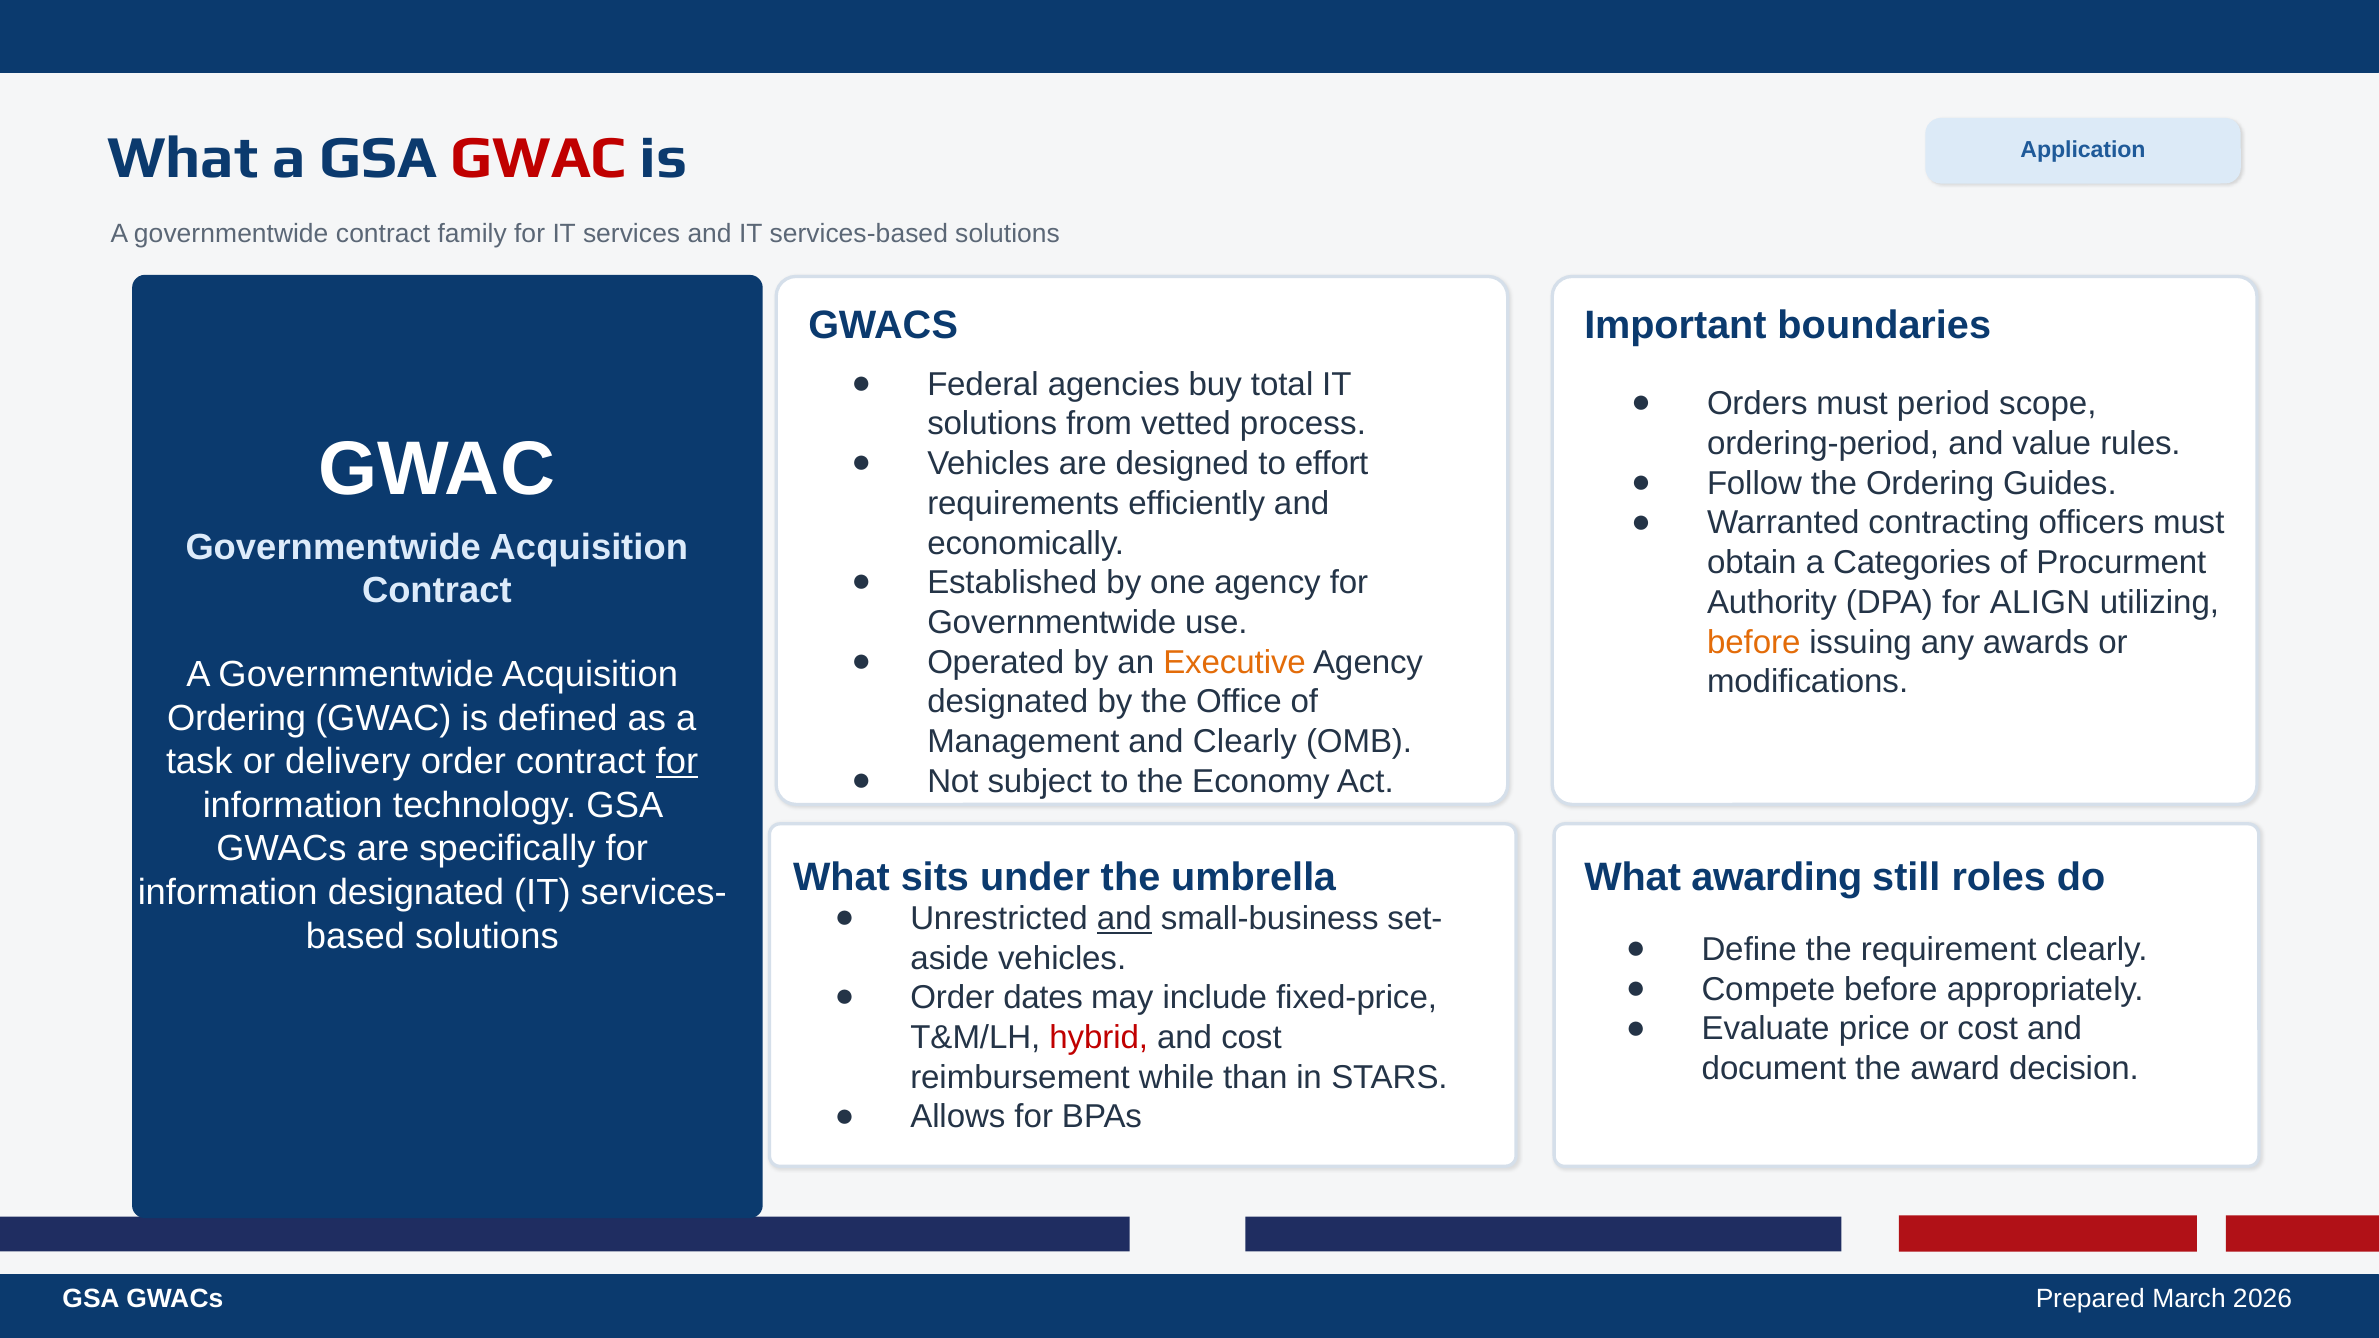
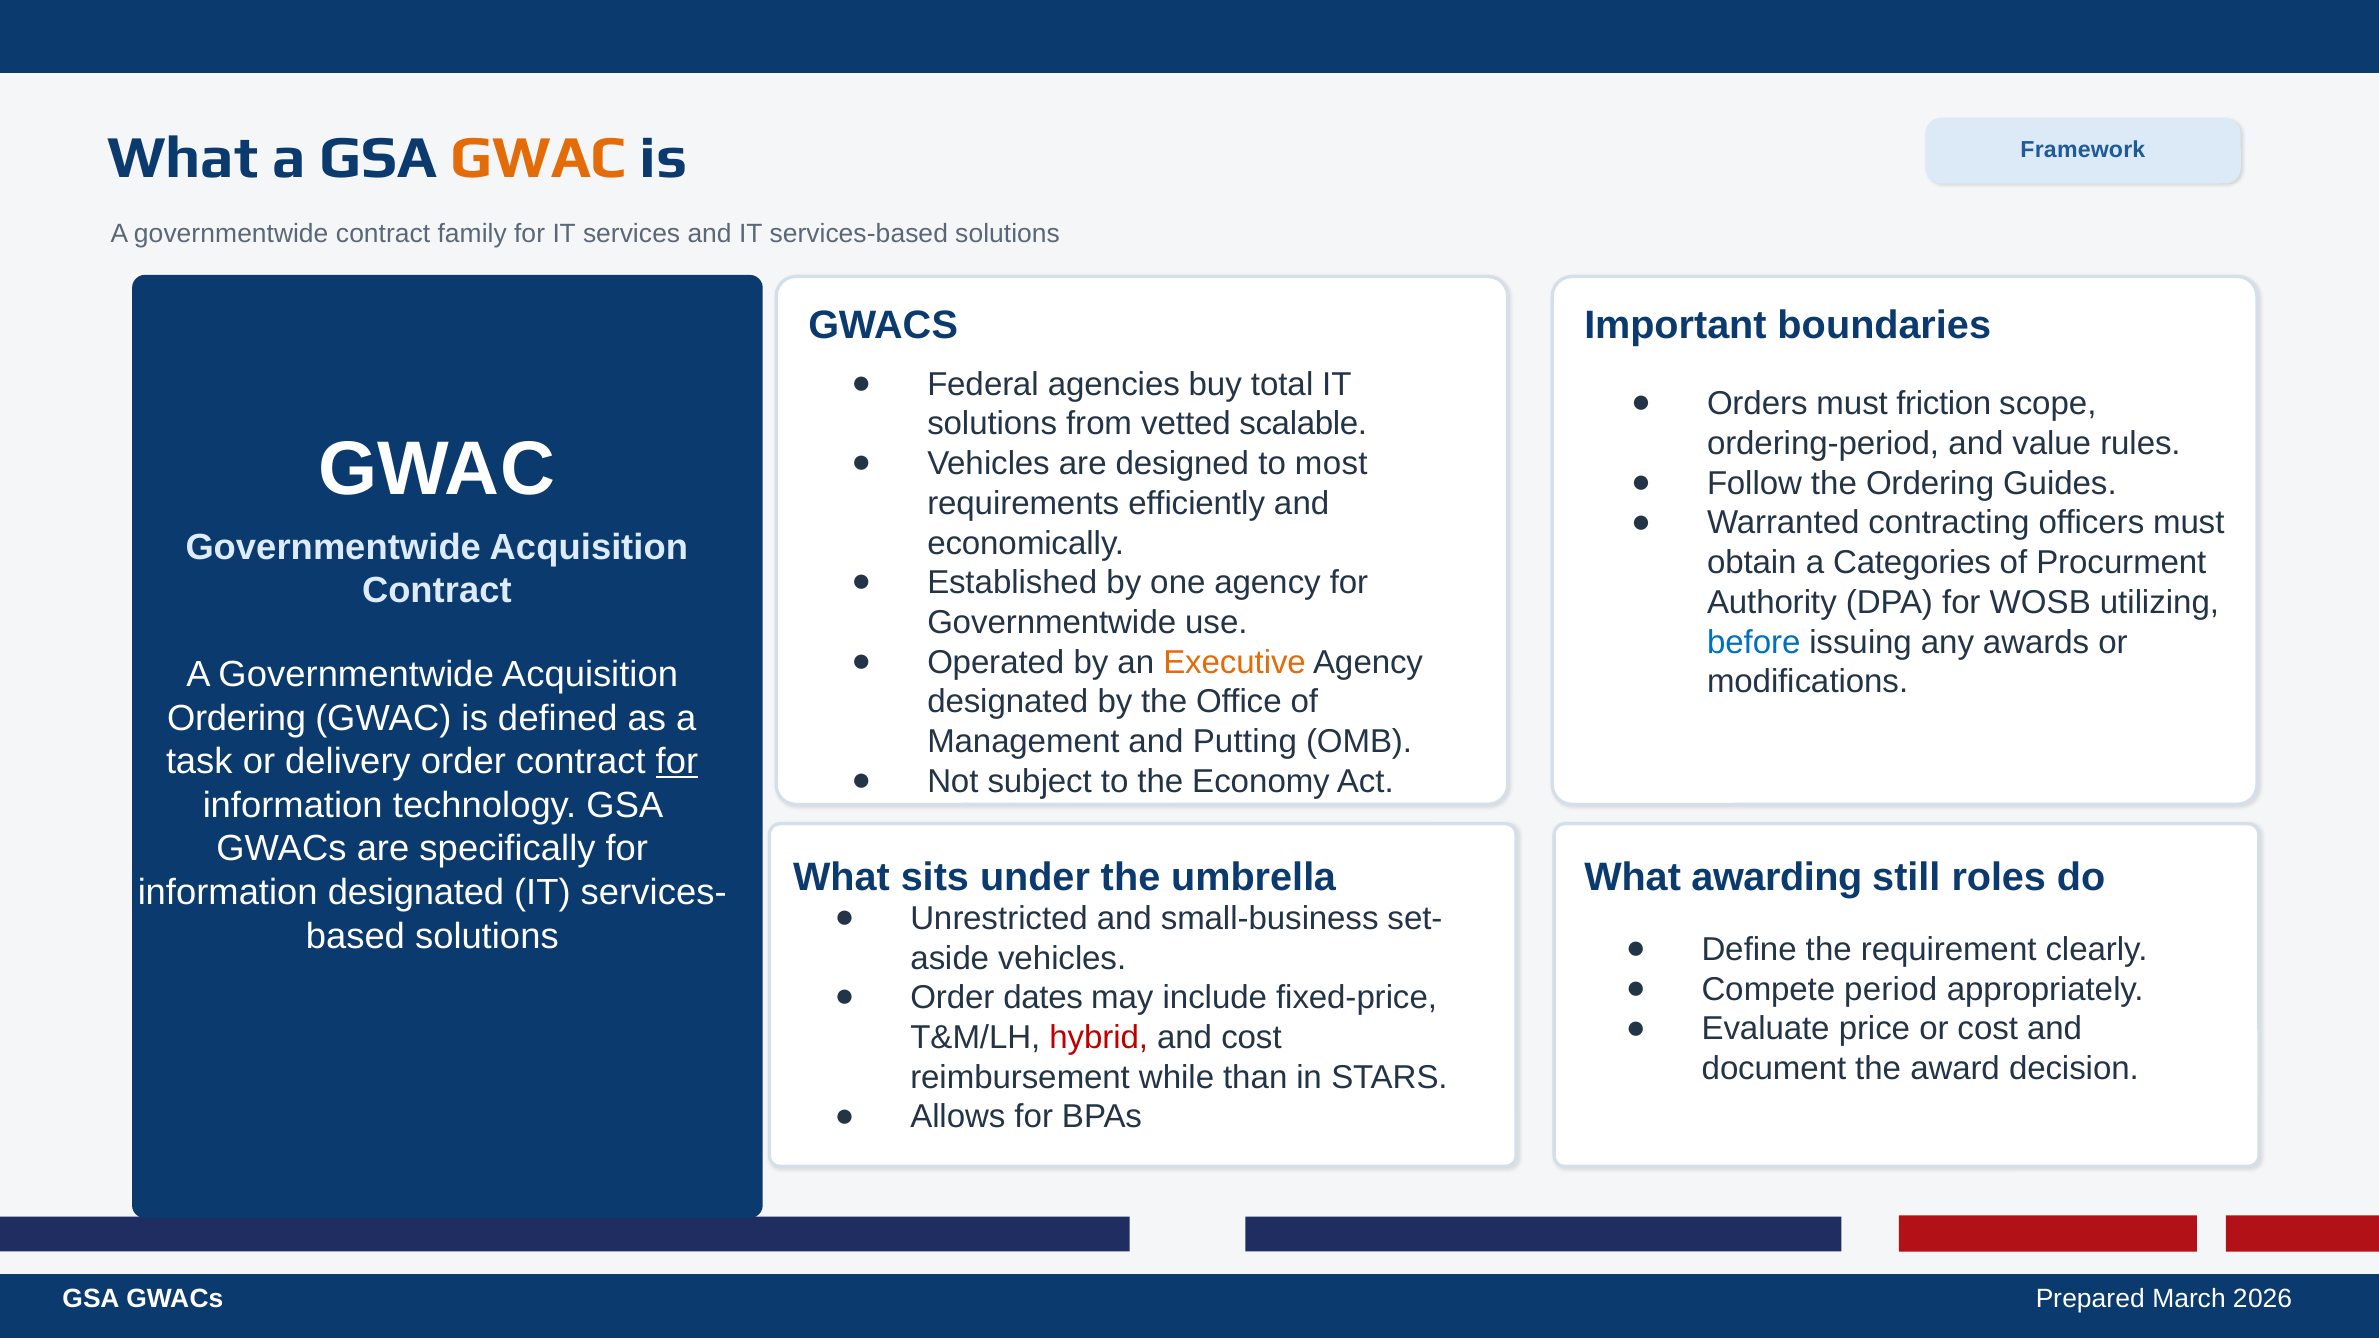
GWAC at (538, 157) colour: red -> orange
Application: Application -> Framework
period: period -> friction
process: process -> scalable
effort: effort -> most
ALIGN: ALIGN -> WOSB
before at (1754, 642) colour: orange -> blue
and Clearly: Clearly -> Putting
and at (1124, 919) underline: present -> none
Compete before: before -> period
